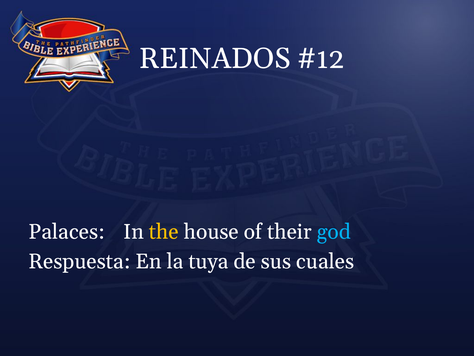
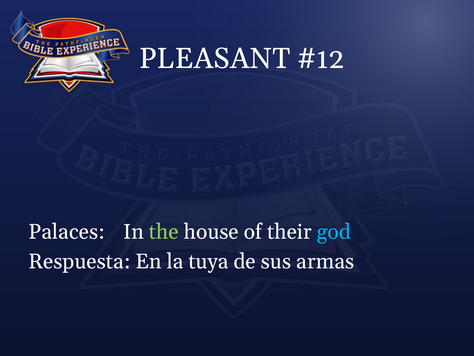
REINADOS: REINADOS -> PLEASANT
the colour: yellow -> light green
cuales: cuales -> armas
